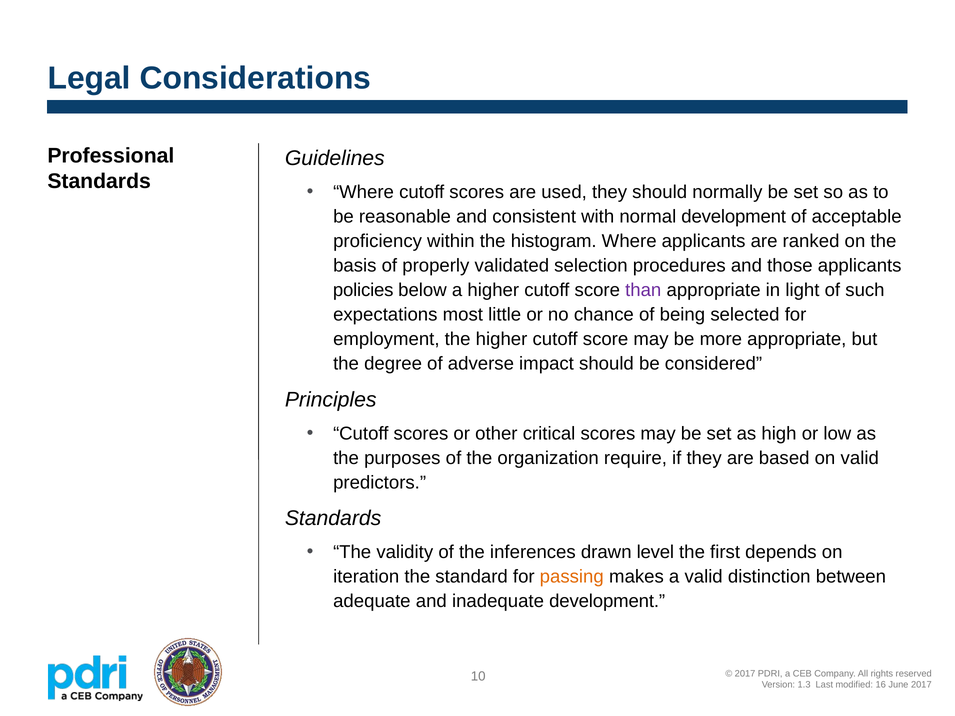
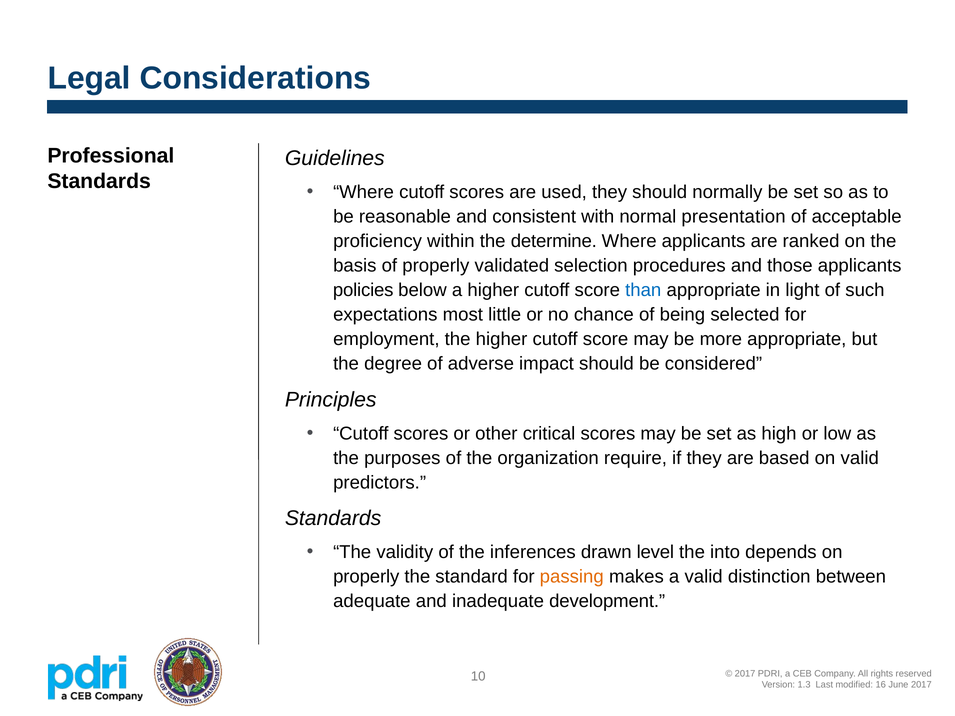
normal development: development -> presentation
histogram: histogram -> determine
than colour: purple -> blue
first: first -> into
iteration at (366, 577): iteration -> properly
